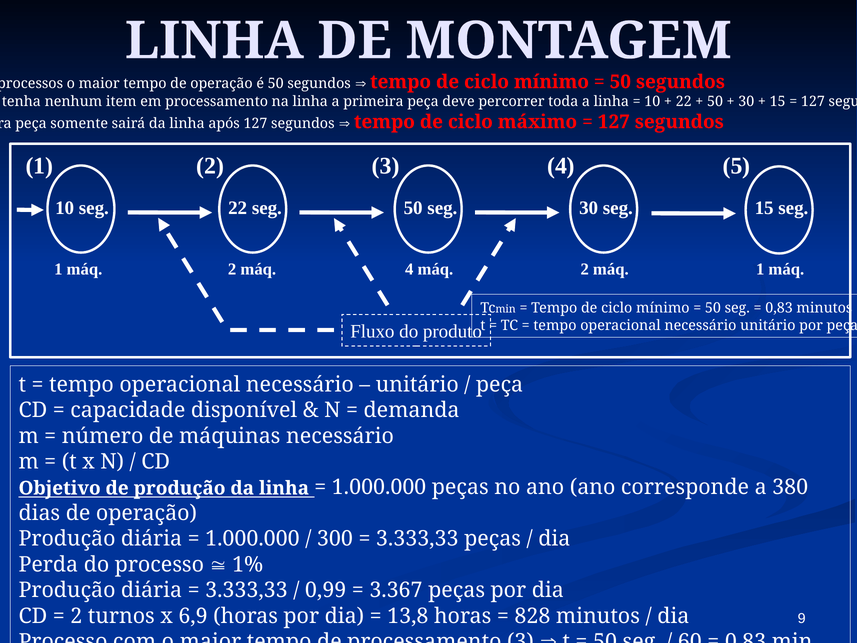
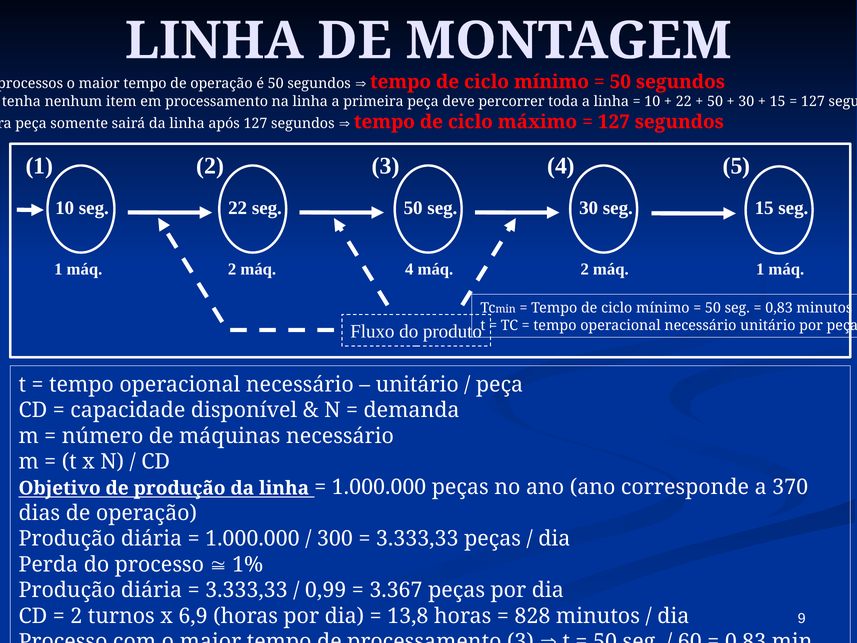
380: 380 -> 370
